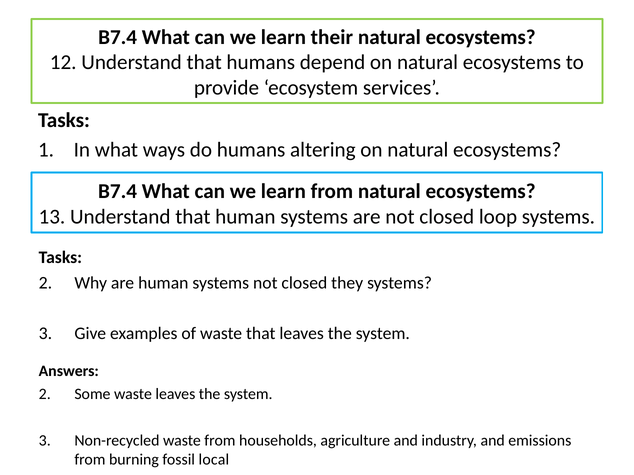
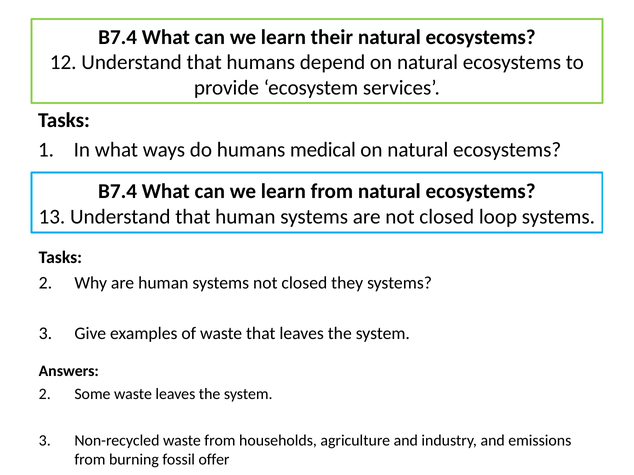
altering: altering -> medical
local: local -> offer
